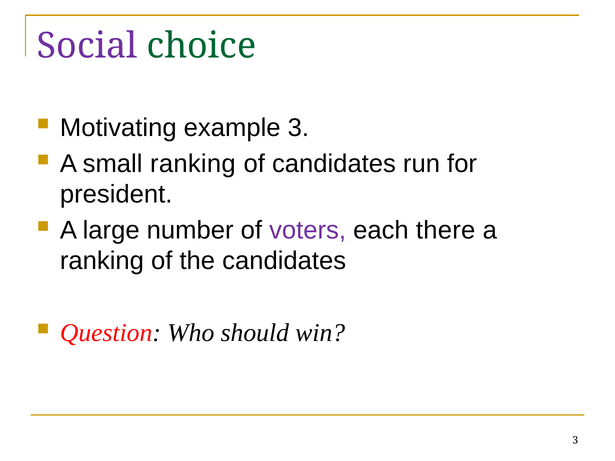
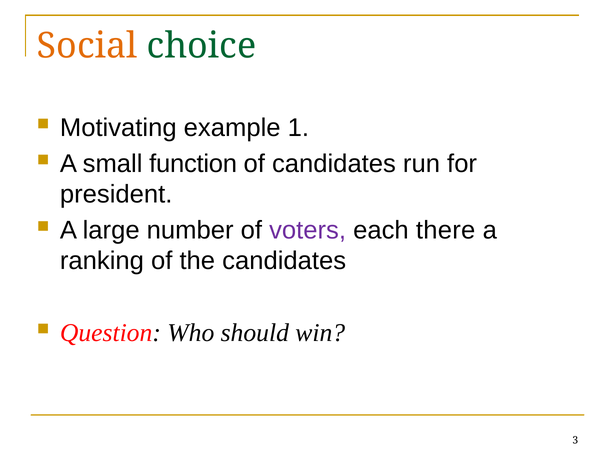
Social colour: purple -> orange
example 3: 3 -> 1
small ranking: ranking -> function
